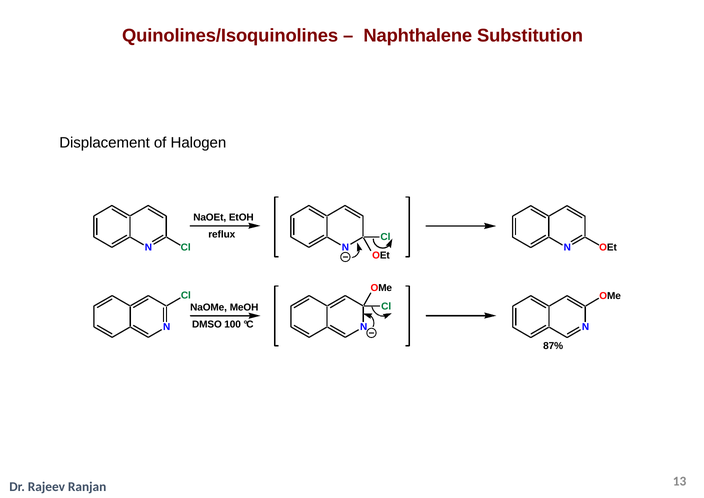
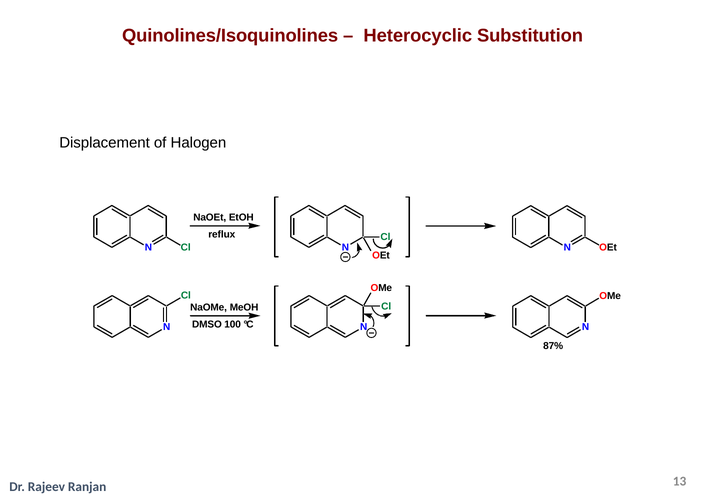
Naphthalene: Naphthalene -> Heterocyclic
